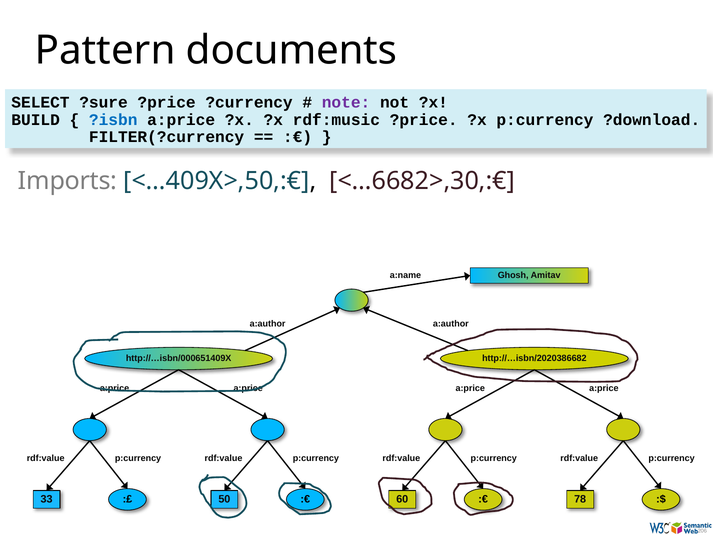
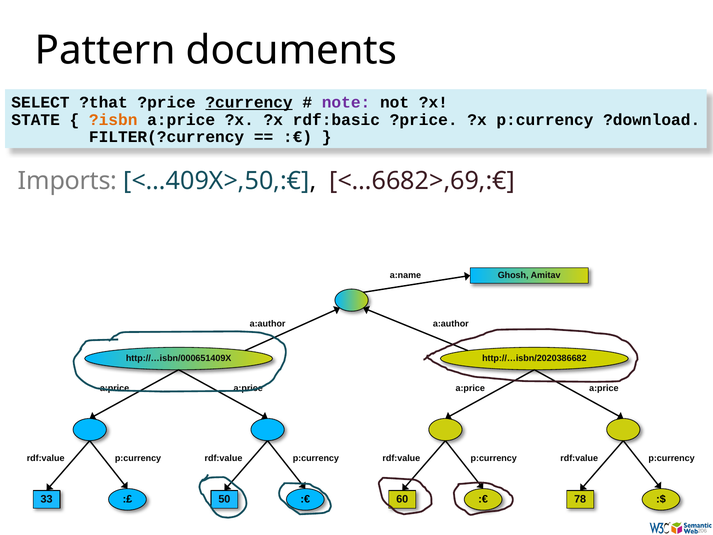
?sure: ?sure -> ?that
?currency underline: none -> present
BUILD: BUILD -> STATE
?isbn colour: blue -> orange
rdf:music: rdf:music -> rdf:basic
<…6682>,30,:€: <…6682>,30,:€ -> <…6682>,69,:€
